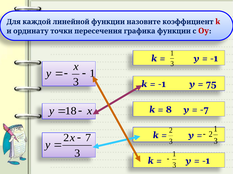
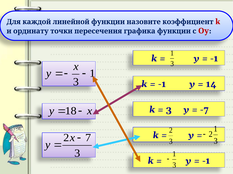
75: 75 -> 14
8 at (169, 110): 8 -> 3
